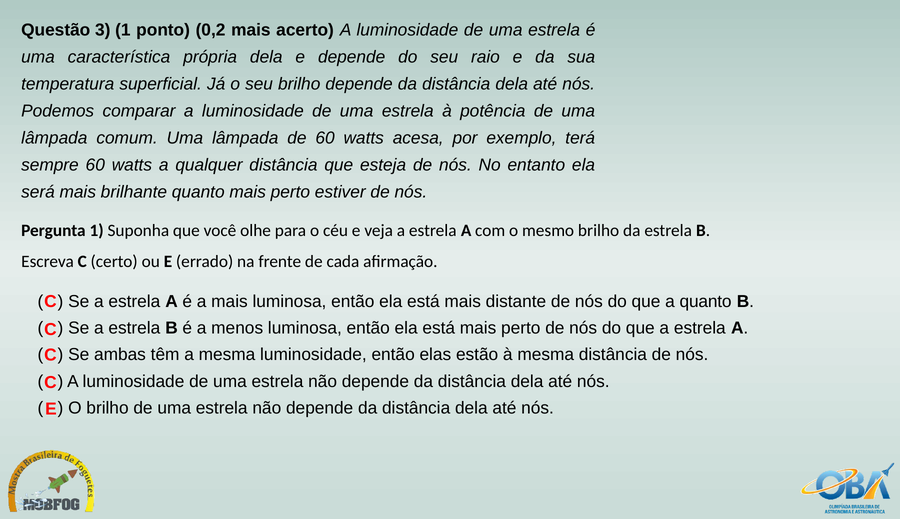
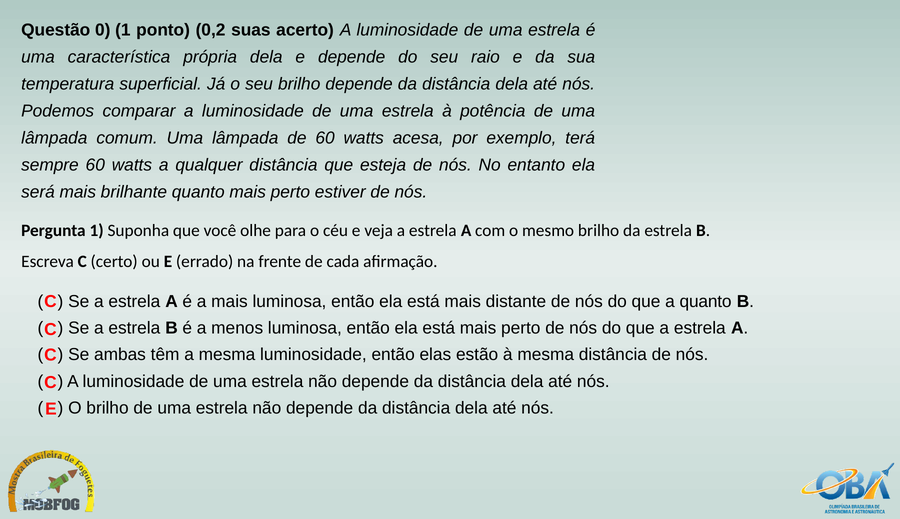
3: 3 -> 0
0,2 mais: mais -> suas
